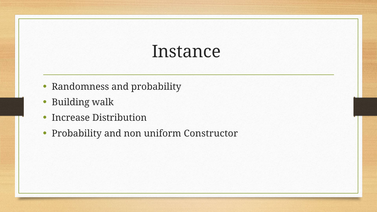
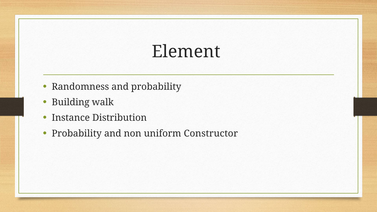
Instance: Instance -> Element
Increase: Increase -> Instance
